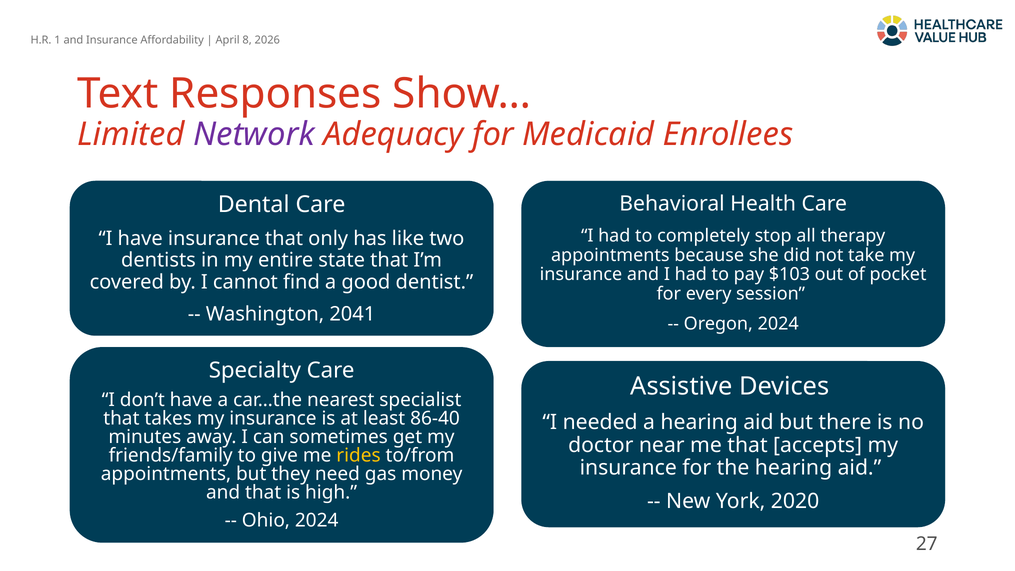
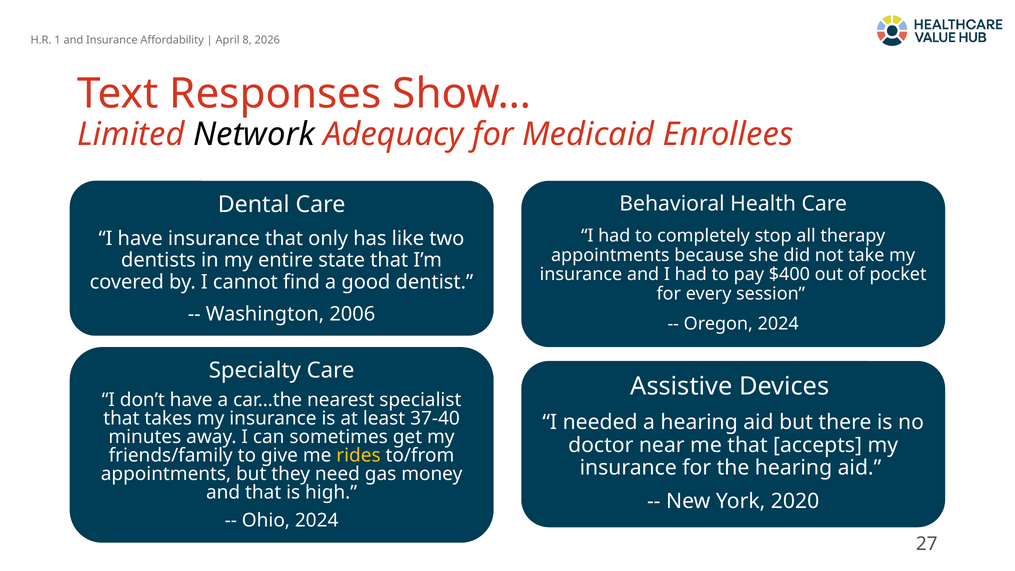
Network colour: purple -> black
$103: $103 -> $400
2041: 2041 -> 2006
86-40: 86-40 -> 37-40
